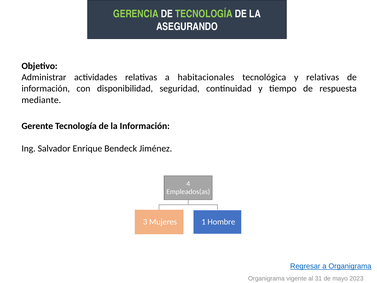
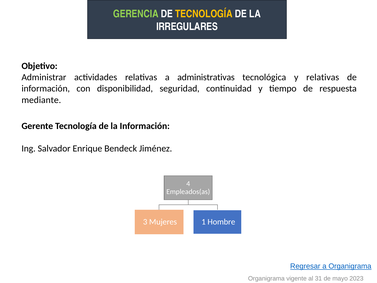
TECNOLOGÍA at (204, 14) colour: light green -> yellow
ASEGURANDO: ASEGURANDO -> IRREGULARES
habitacionales: habitacionales -> administrativas
